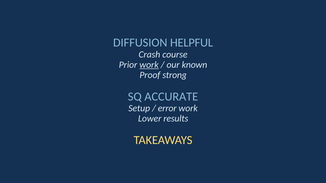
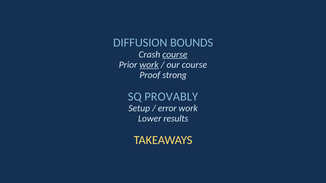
HELPFUL: HELPFUL -> BOUNDS
course at (175, 54) underline: none -> present
our known: known -> course
ACCURATE: ACCURATE -> PROVABLY
